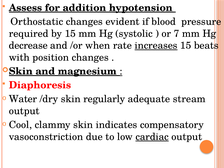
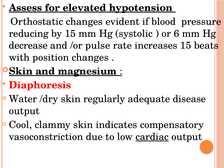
addition: addition -> elevated
required: required -> reducing
7: 7 -> 6
when: when -> pulse
increases underline: present -> none
stream: stream -> disease
